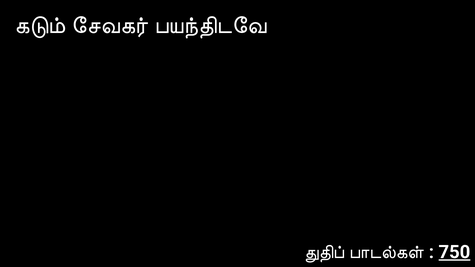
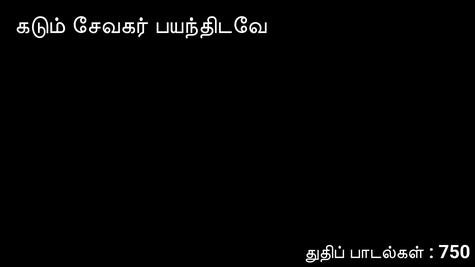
750 underline: present -> none
